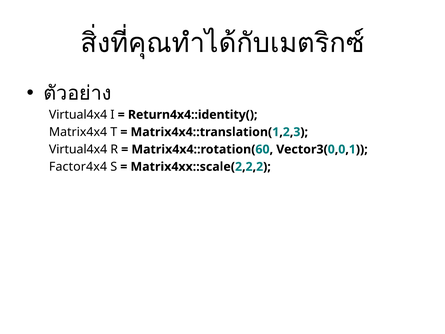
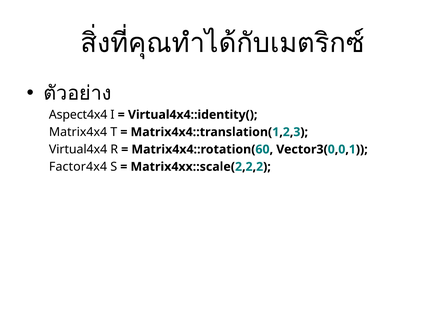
Virtual4x4 at (78, 115): Virtual4x4 -> Aspect4x4
Return4x4::identity(: Return4x4::identity( -> Virtual4x4::identity(
